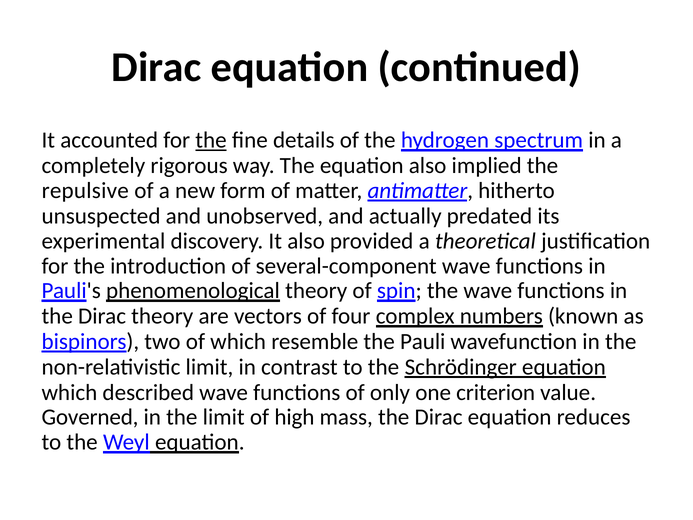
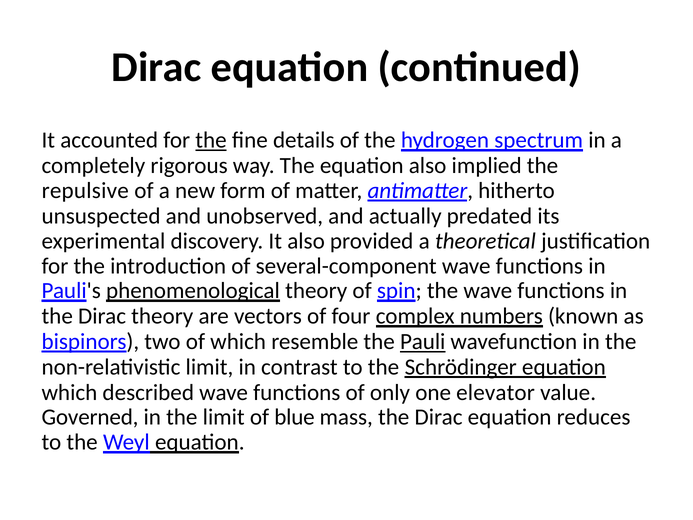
Pauli underline: none -> present
criterion: criterion -> elevator
high: high -> blue
